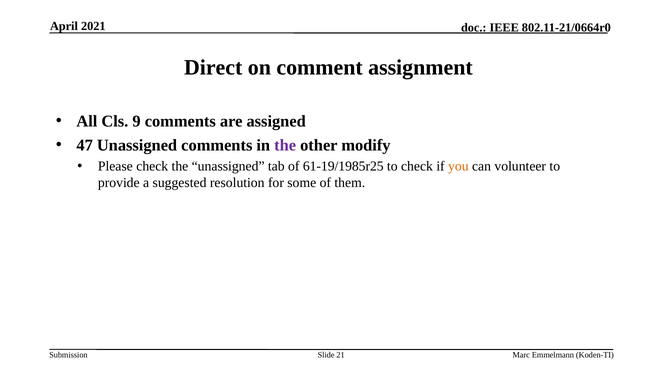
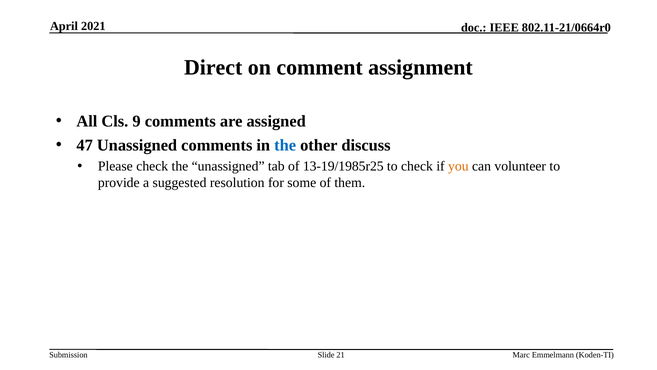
the at (285, 145) colour: purple -> blue
modify: modify -> discuss
61-19/1985r25: 61-19/1985r25 -> 13-19/1985r25
